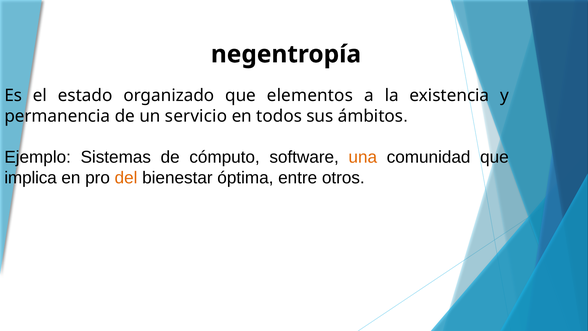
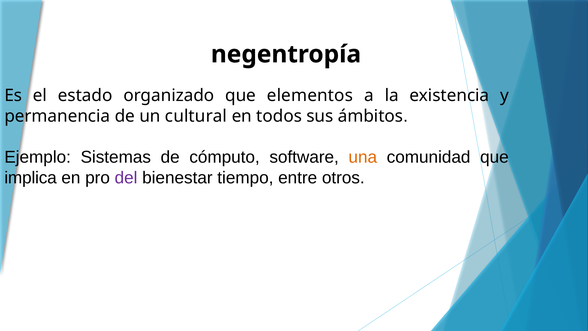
servicio: servicio -> cultural
del colour: orange -> purple
óptima: óptima -> tiempo
